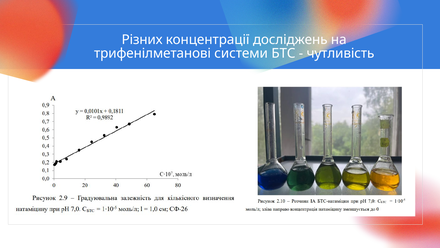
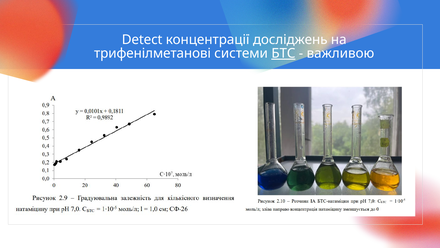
Різних: Різних -> Detect
БТС underline: none -> present
чутливість: чутливість -> важливою
